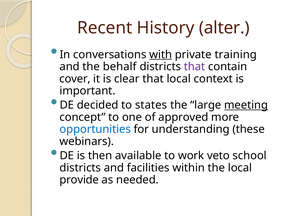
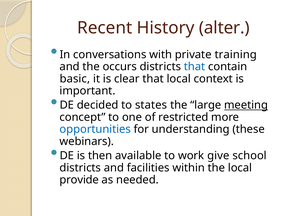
with underline: present -> none
behalf: behalf -> occurs
that at (195, 67) colour: purple -> blue
cover: cover -> basic
approved: approved -> restricted
veto: veto -> give
